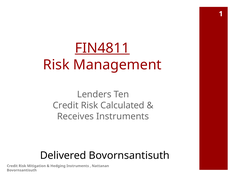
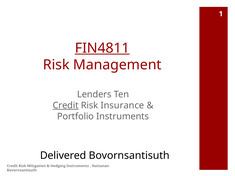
Credit at (66, 106) underline: none -> present
Calculated: Calculated -> Insurance
Receives: Receives -> Portfolio
